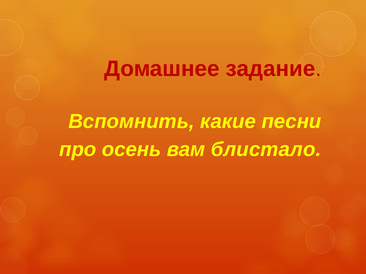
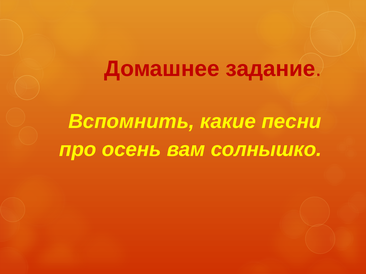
блистало: блистало -> солнышко
